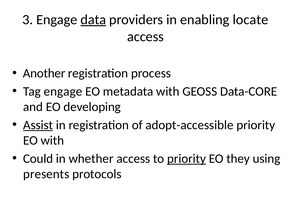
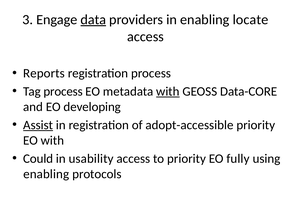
Another: Another -> Reports
Tag engage: engage -> process
with at (168, 91) underline: none -> present
whether: whether -> usability
priority at (187, 159) underline: present -> none
they: they -> fully
presents at (46, 174): presents -> enabling
